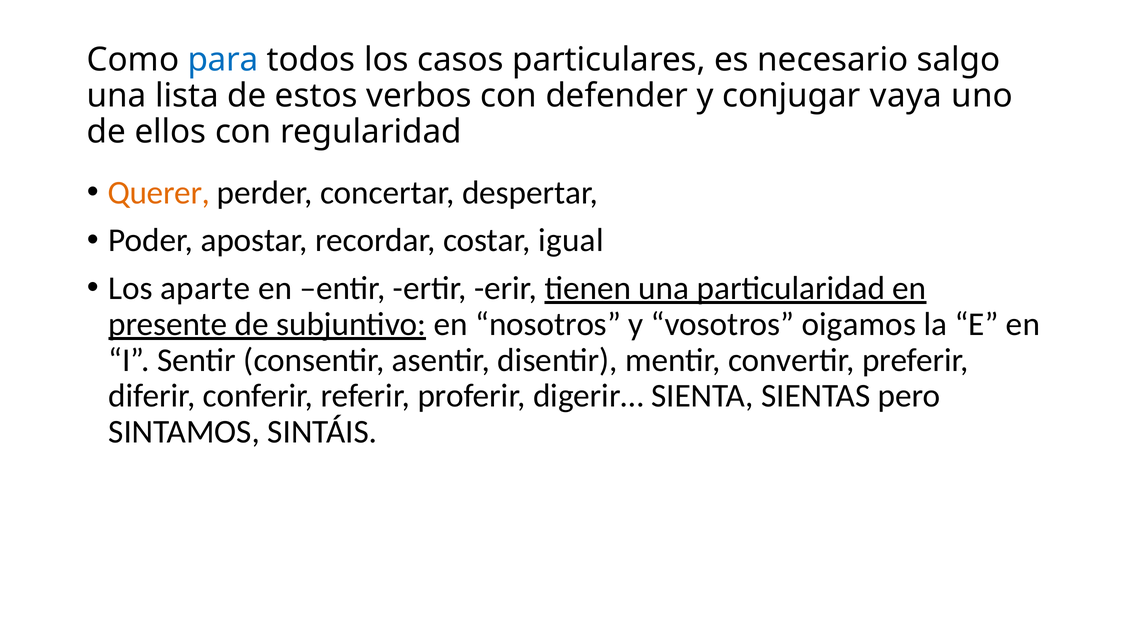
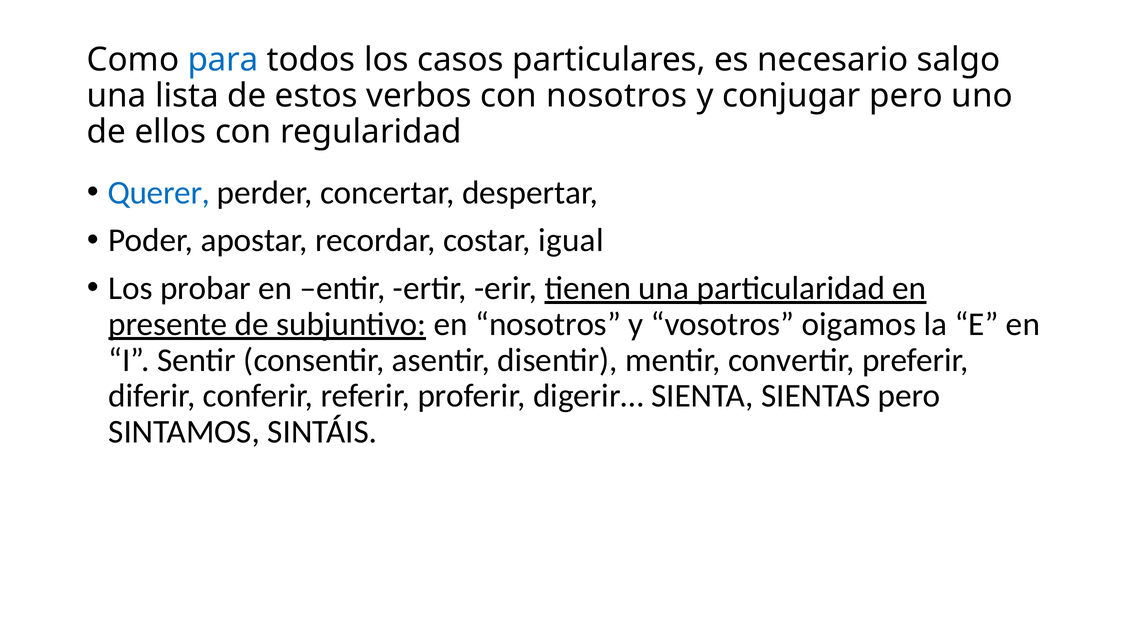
con defender: defender -> nosotros
conjugar vaya: vaya -> pero
Querer colour: orange -> blue
aparte: aparte -> probar
